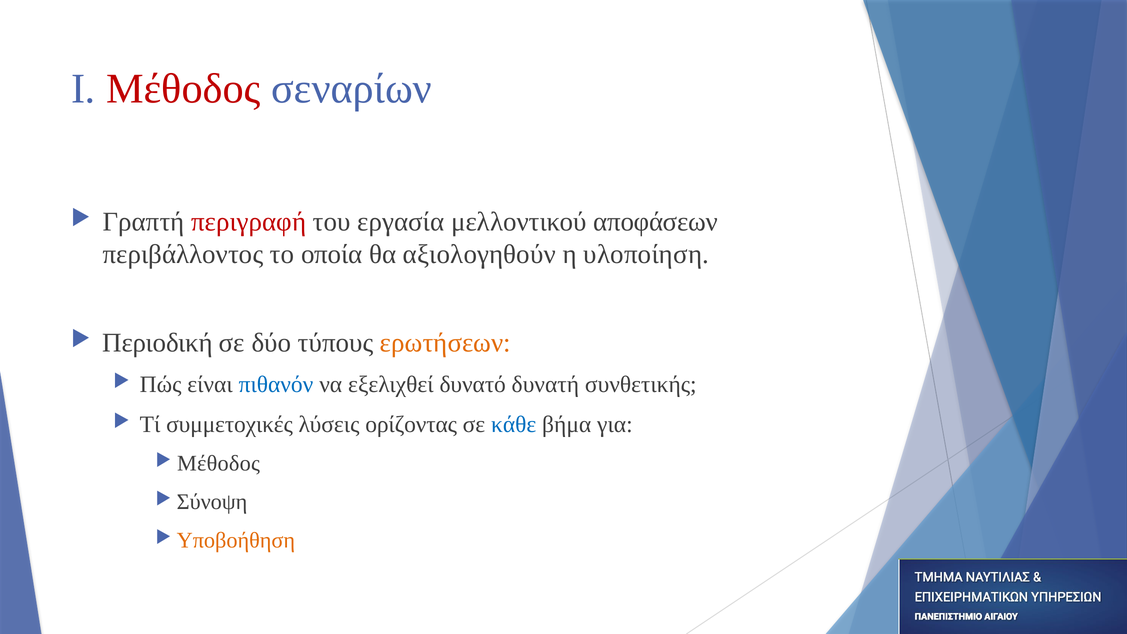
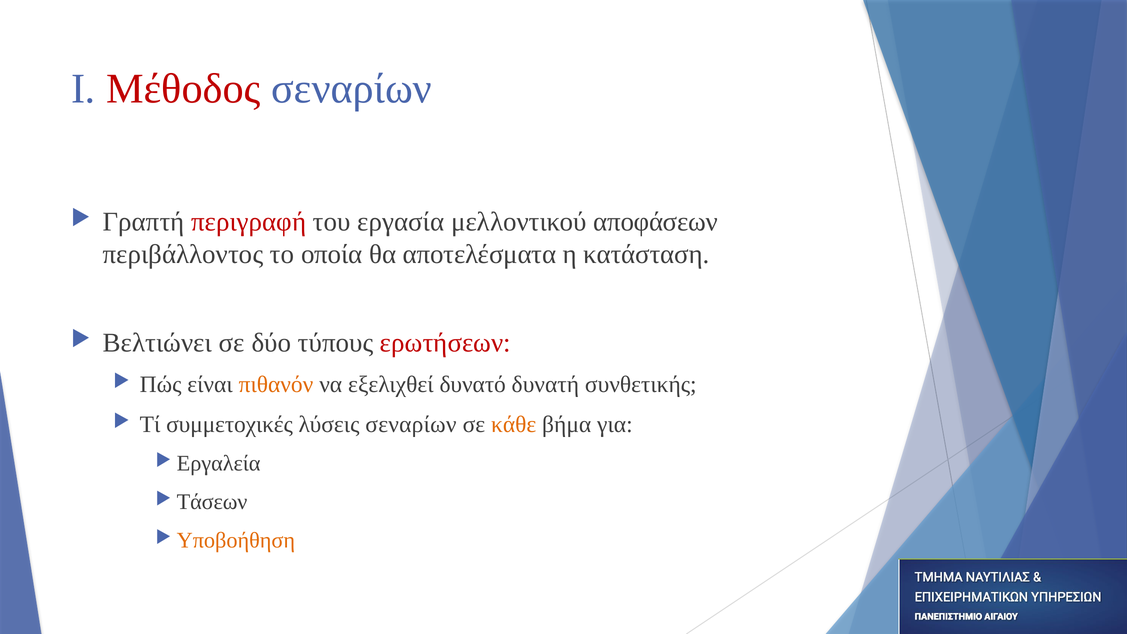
αξιολογηθούν: αξιολογηθούν -> αποτελέσματα
υλοποίηση: υλοποίηση -> κατάσταση
Περιοδική: Περιοδική -> Βελτιώνει
ερωτήσεων colour: orange -> red
πιθανόν colour: blue -> orange
λύσεις ορίζοντας: ορίζοντας -> σεναρίων
κάθε colour: blue -> orange
Μέθοδος at (218, 464): Μέθοδος -> Εργαλεία
Σύνοψη: Σύνοψη -> Τάσεων
